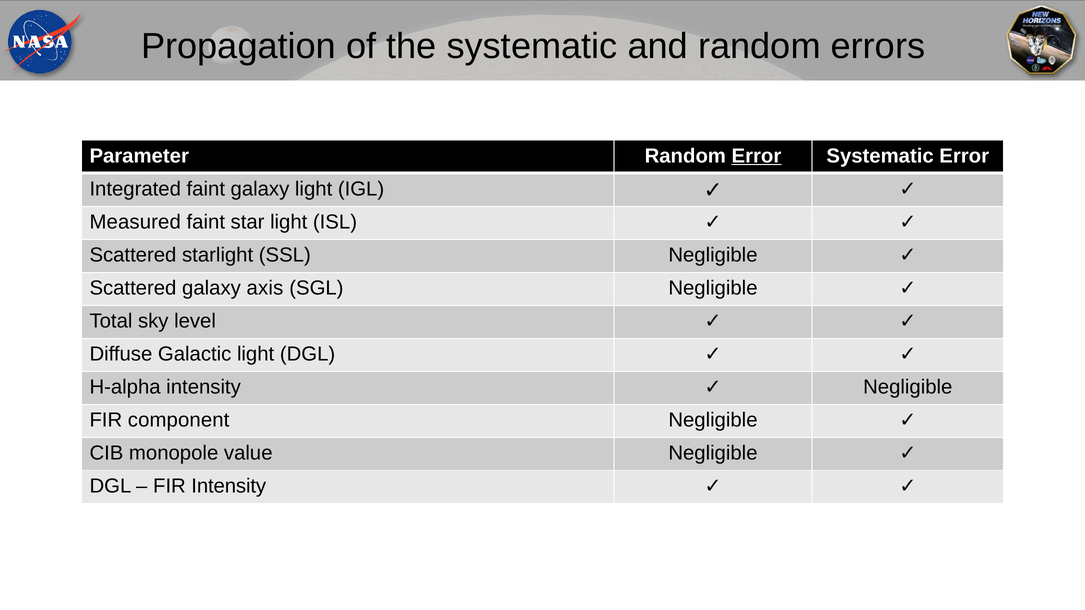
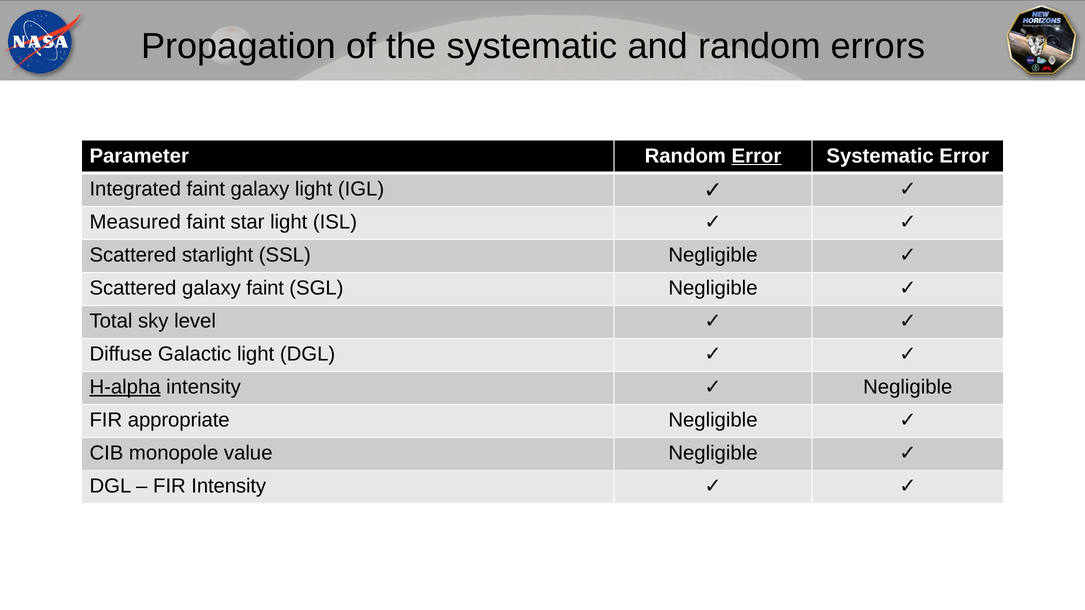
galaxy axis: axis -> faint
H-alpha underline: none -> present
component: component -> appropriate
